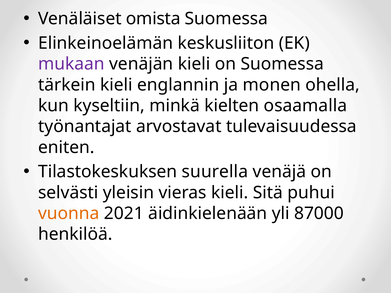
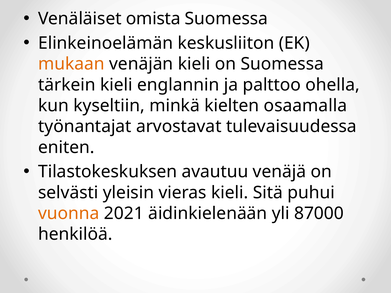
mukaan colour: purple -> orange
monen: monen -> palttoo
suurella: suurella -> avautuu
